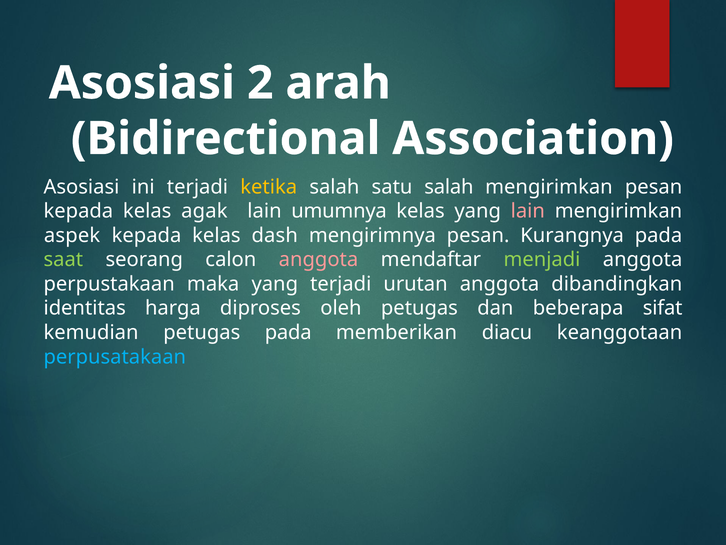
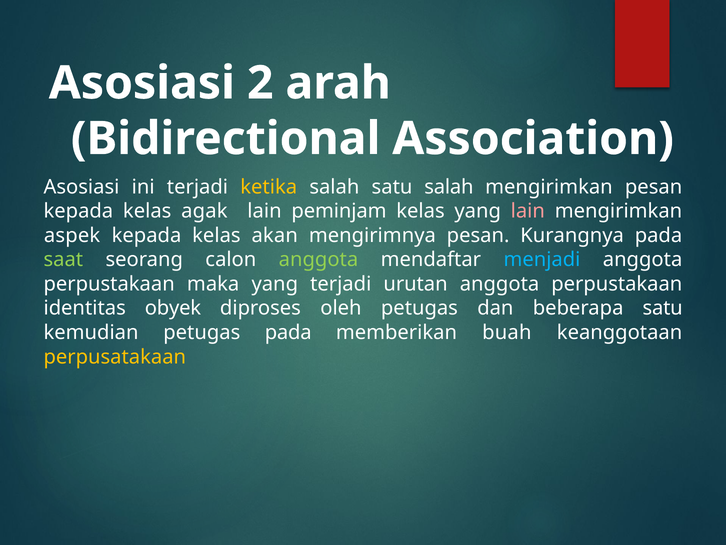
umumnya: umumnya -> peminjam
dash: dash -> akan
anggota at (318, 260) colour: pink -> light green
menjadi colour: light green -> light blue
dibandingkan at (617, 284): dibandingkan -> perpustakaan
harga: harga -> obyek
beberapa sifat: sifat -> satu
diacu: diacu -> buah
perpusatakaan colour: light blue -> yellow
